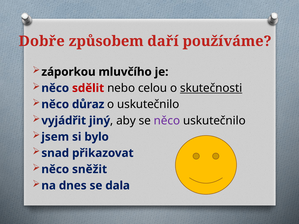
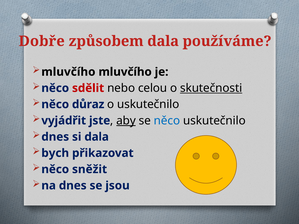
způsobem daří: daří -> dala
záporkou at (68, 72): záporkou -> mluvčího
jiný: jiný -> jste
aby underline: none -> present
něco at (167, 121) colour: purple -> blue
jsem at (55, 137): jsem -> dnes
si bylo: bylo -> dala
snad: snad -> bych
dala: dala -> jsou
